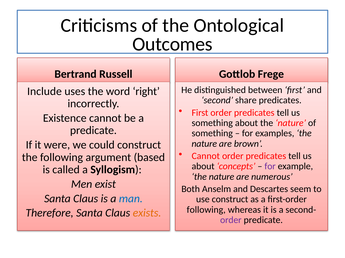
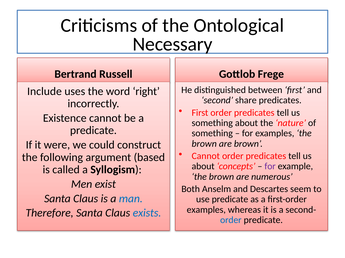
Outcomes: Outcomes -> Necessary
nature at (204, 144): nature -> brown
nature at (222, 177): nature -> brown
use construct: construct -> predicate
following at (206, 210): following -> examples
exists colour: orange -> blue
order at (231, 221) colour: purple -> blue
